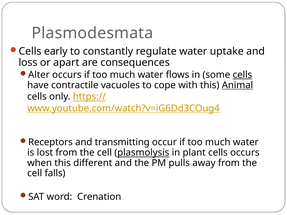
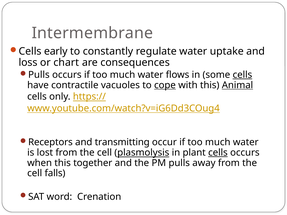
Plasmodesmata: Plasmodesmata -> Intermembrane
apart: apart -> chart
Alter at (39, 75): Alter -> Pulls
cope underline: none -> present
cells at (218, 153) underline: none -> present
different: different -> together
